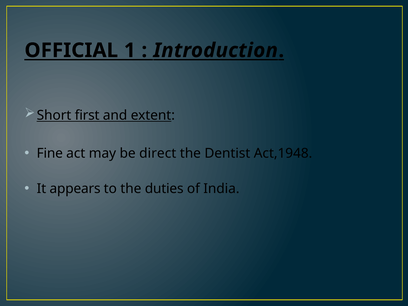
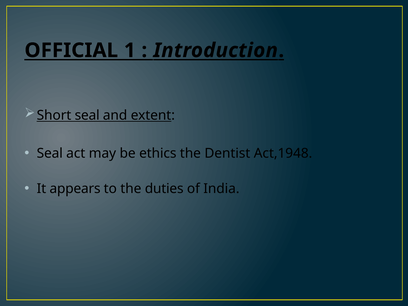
Short first: first -> seal
Fine at (50, 153): Fine -> Seal
direct: direct -> ethics
